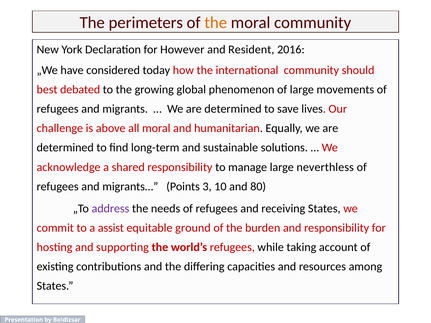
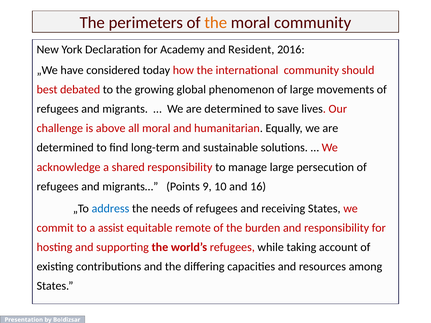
However: However -> Academy
neverthless: neverthless -> persecution
3: 3 -> 9
80: 80 -> 16
address colour: purple -> blue
ground: ground -> remote
